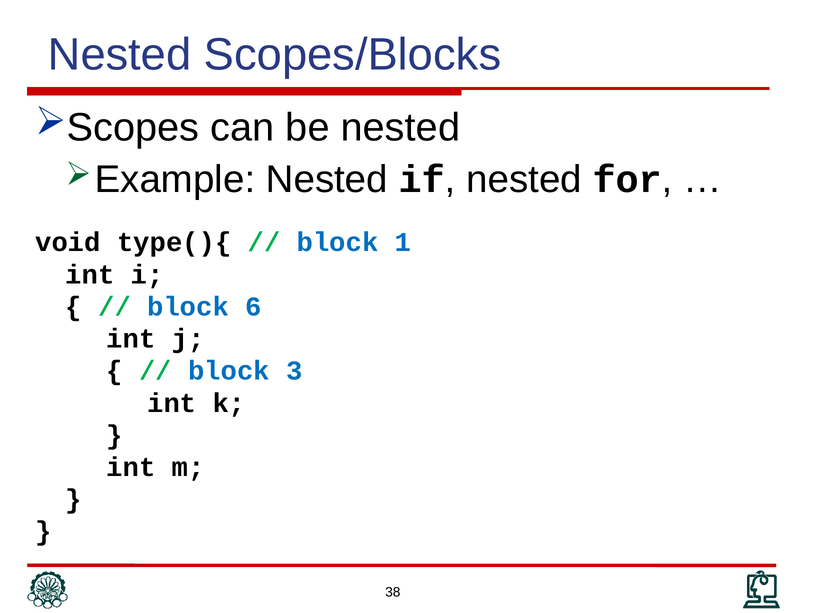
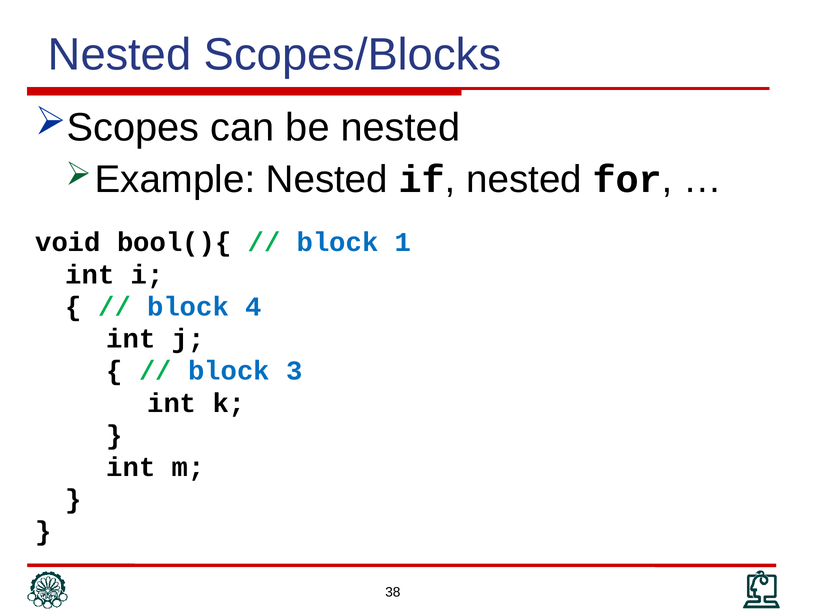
type(){: type(){ -> bool(){
6: 6 -> 4
